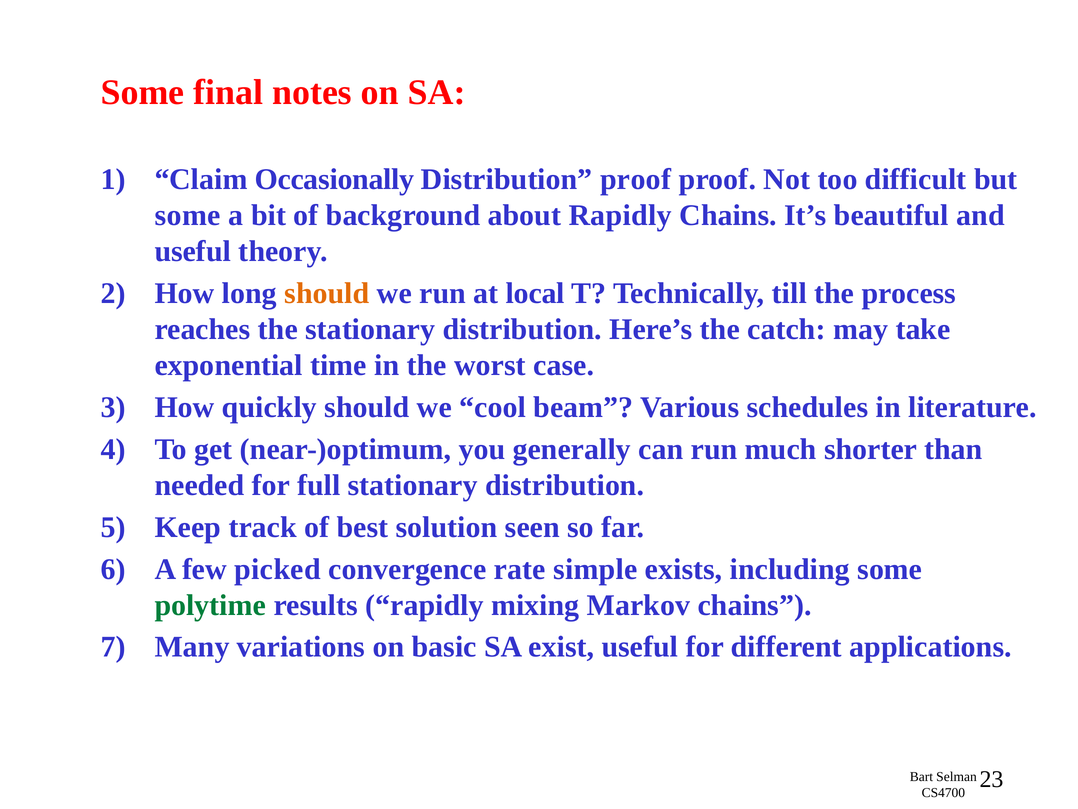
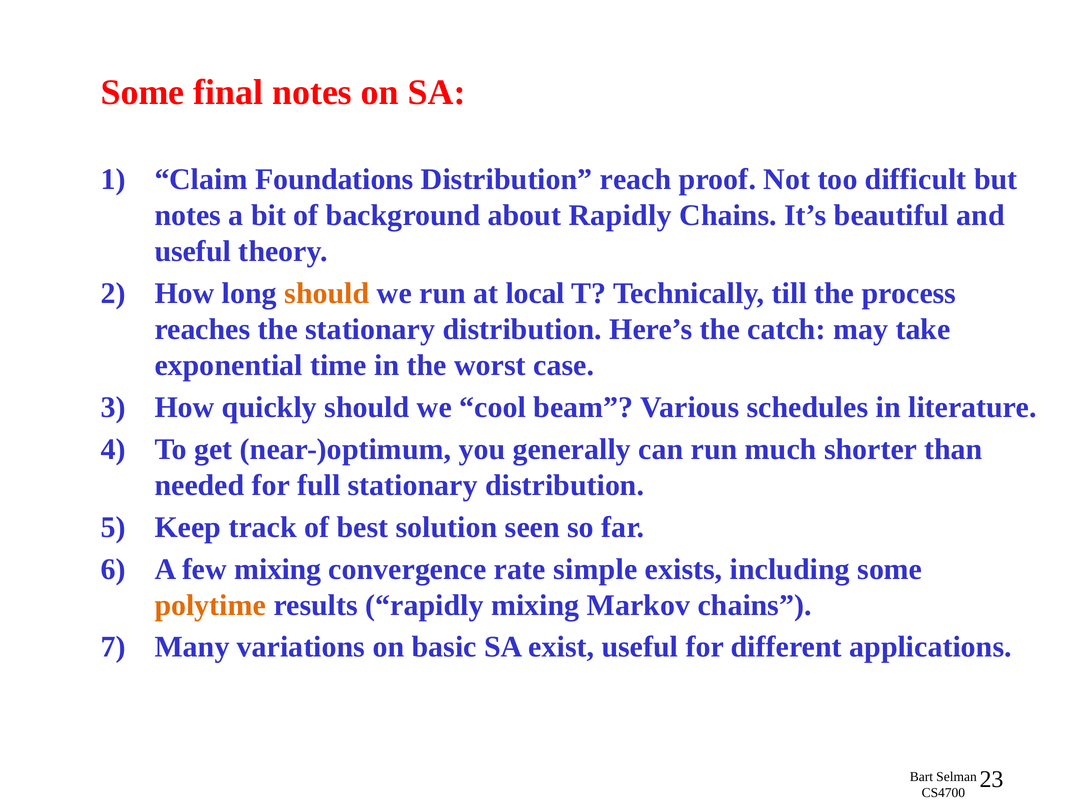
Occasionally: Occasionally -> Foundations
Distribution proof: proof -> reach
some at (188, 215): some -> notes
few picked: picked -> mixing
polytime colour: green -> orange
